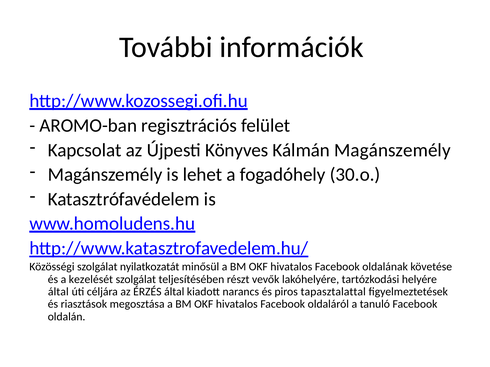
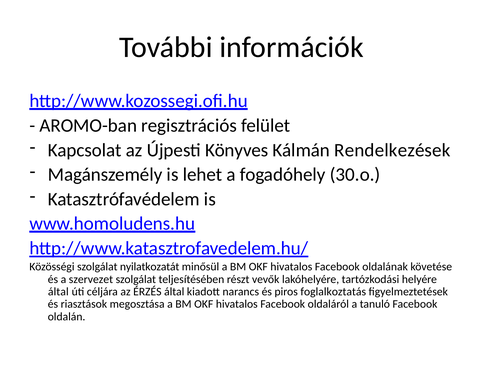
Kálmán Magánszemély: Magánszemély -> Rendelkezések
kezelését: kezelését -> szervezet
tapasztalattal: tapasztalattal -> foglalkoztatás
